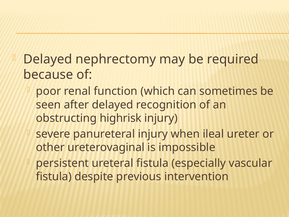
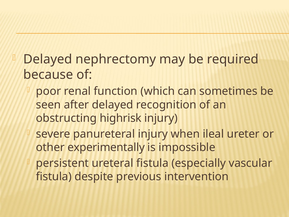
ureterovaginal: ureterovaginal -> experimentally
